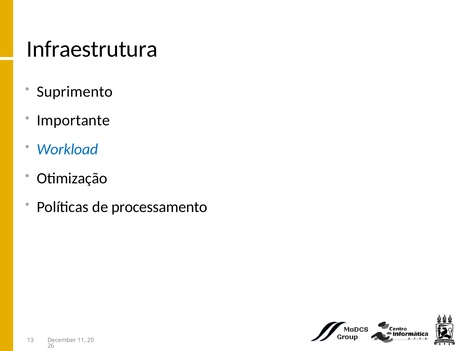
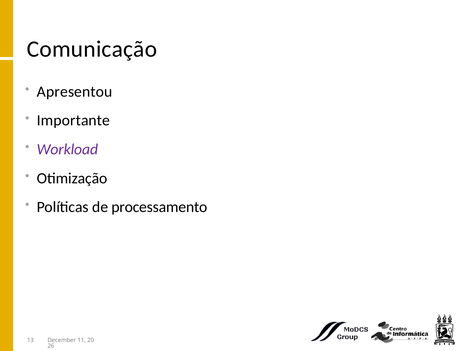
Infraestrutura: Infraestrutura -> Comunicação
Suprimento: Suprimento -> Apresentou
Workload colour: blue -> purple
